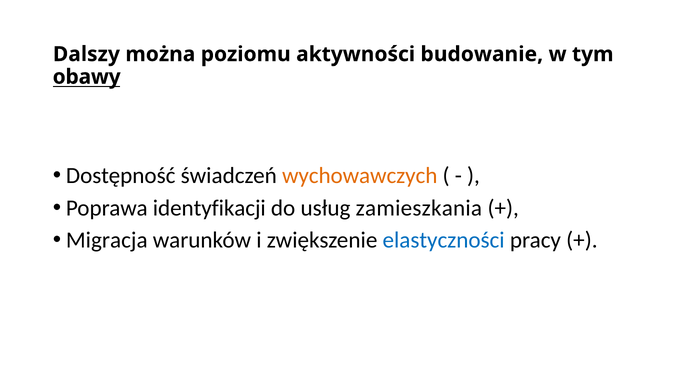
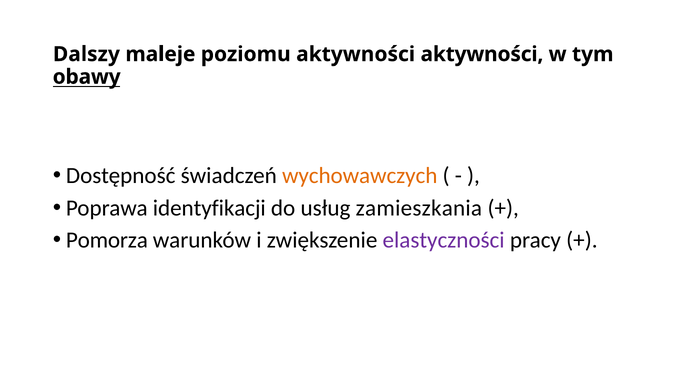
można: można -> maleje
aktywności budowanie: budowanie -> aktywności
Migracja: Migracja -> Pomorza
elastyczności colour: blue -> purple
